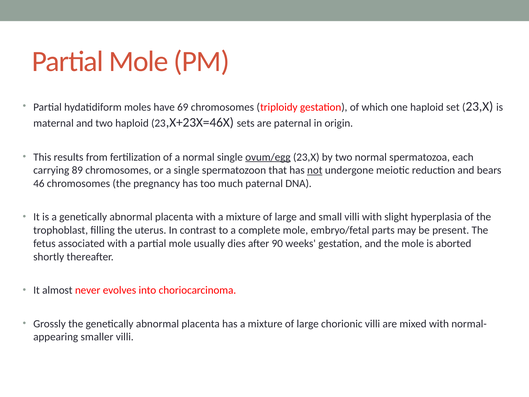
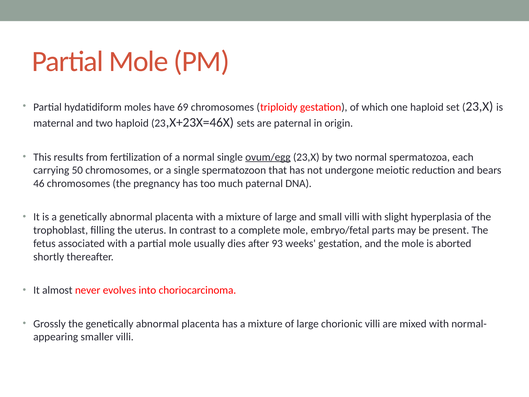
89: 89 -> 50
not underline: present -> none
90: 90 -> 93
